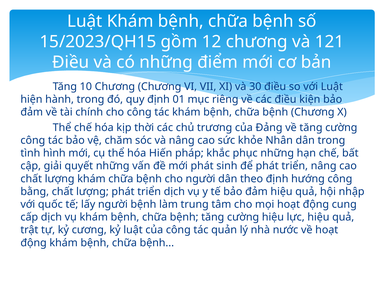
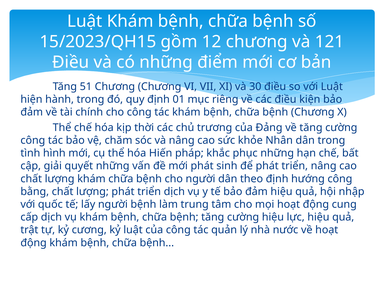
10: 10 -> 51
